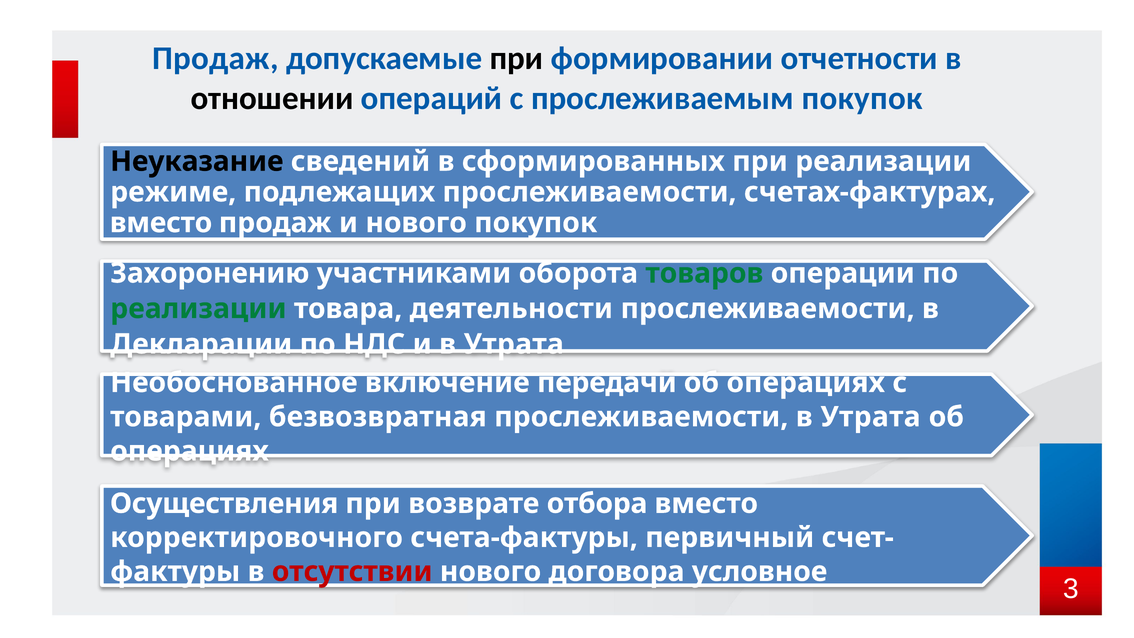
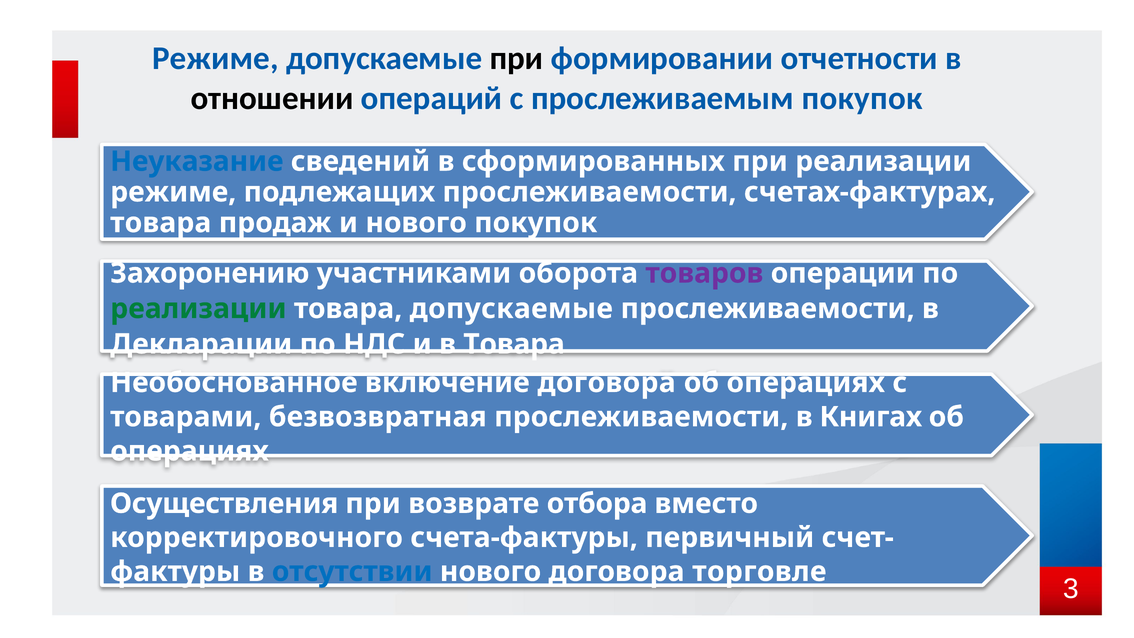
Продаж at (215, 58): Продаж -> Режиме
Неуказание colour: black -> blue
вместо at (161, 223): вместо -> товара
товаров colour: green -> purple
товара деятельности: деятельности -> допускаемые
и в Утрата: Утрата -> Товара
включение передачи: передачи -> договора
прослеживаемости в Утрата: Утрата -> Книгах
отсутствии colour: red -> blue
условное: условное -> торговле
